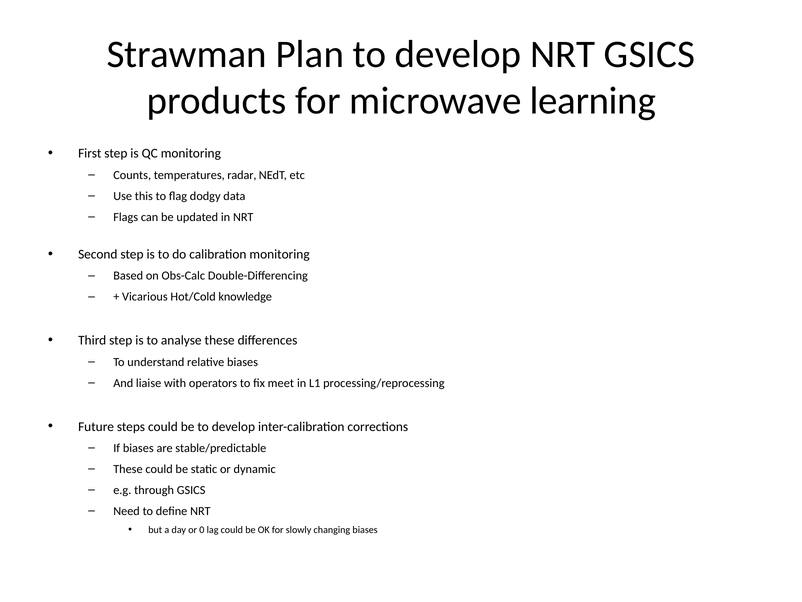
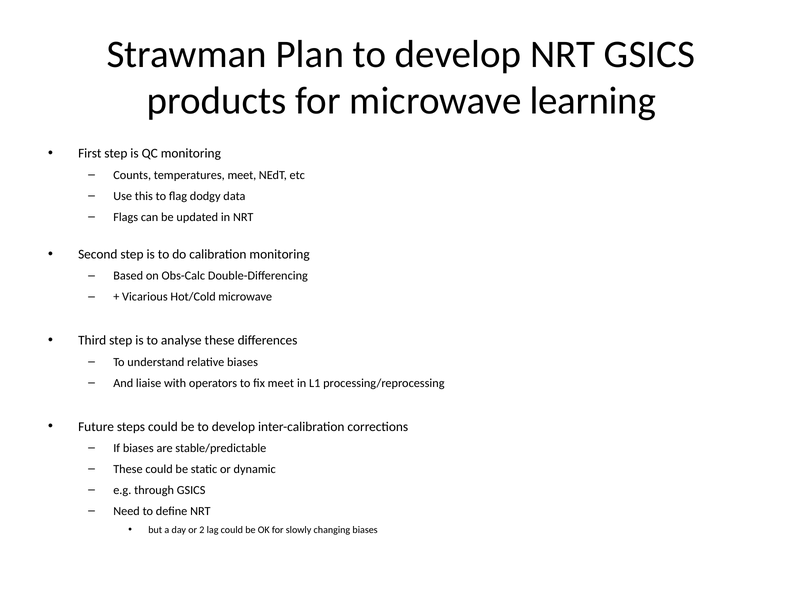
temperatures radar: radar -> meet
Hot/Cold knowledge: knowledge -> microwave
0: 0 -> 2
